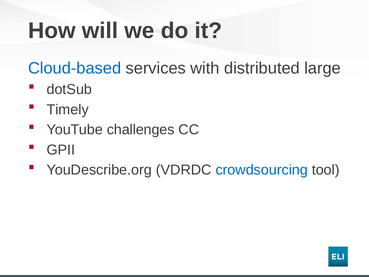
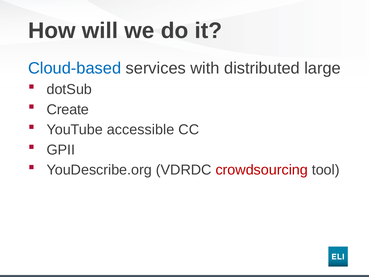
Timely: Timely -> Create
challenges: challenges -> accessible
crowdsourcing colour: blue -> red
